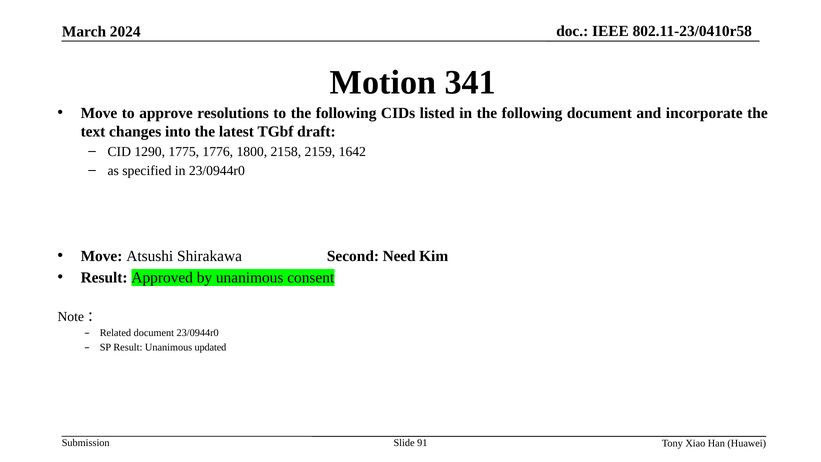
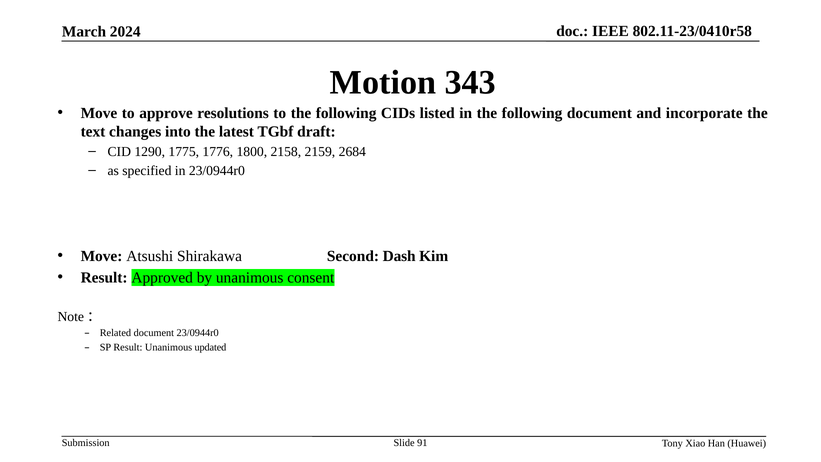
341: 341 -> 343
1642: 1642 -> 2684
Need: Need -> Dash
